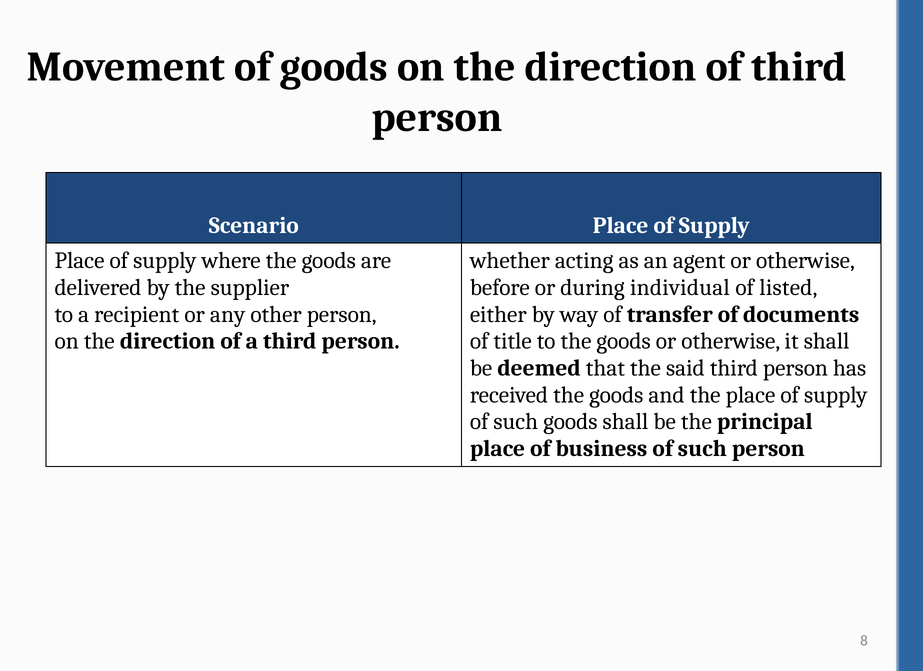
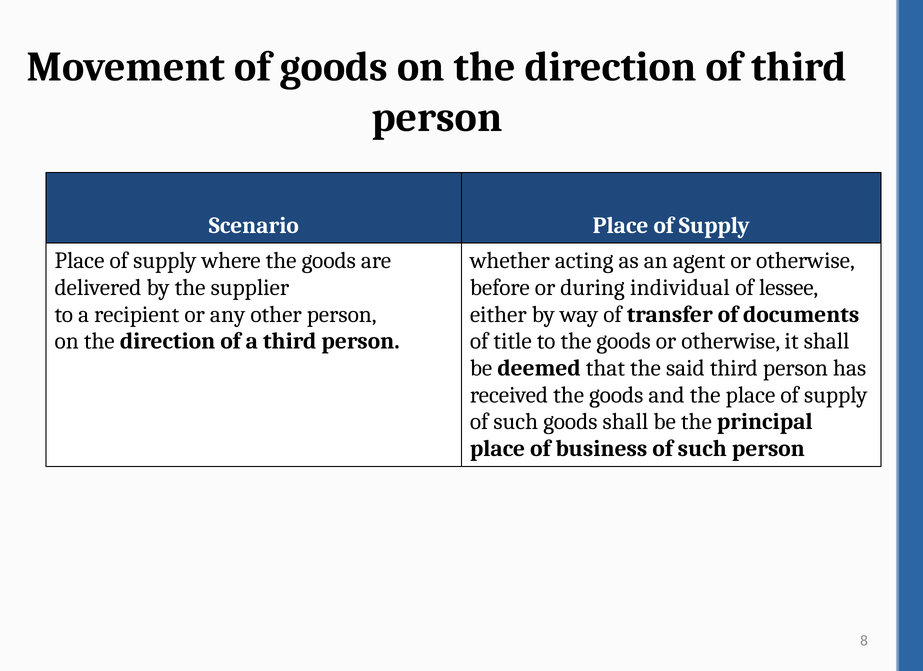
listed: listed -> lessee
